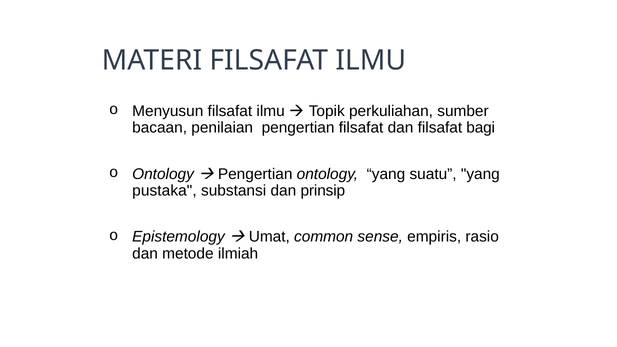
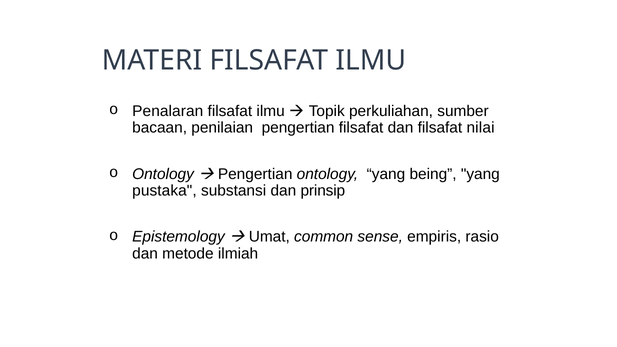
Menyusun: Menyusun -> Penalaran
bagi: bagi -> nilai
suatu: suatu -> being
